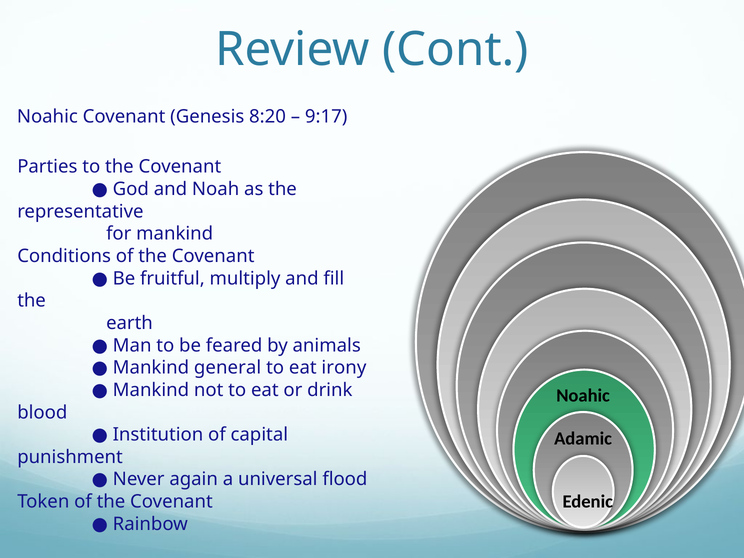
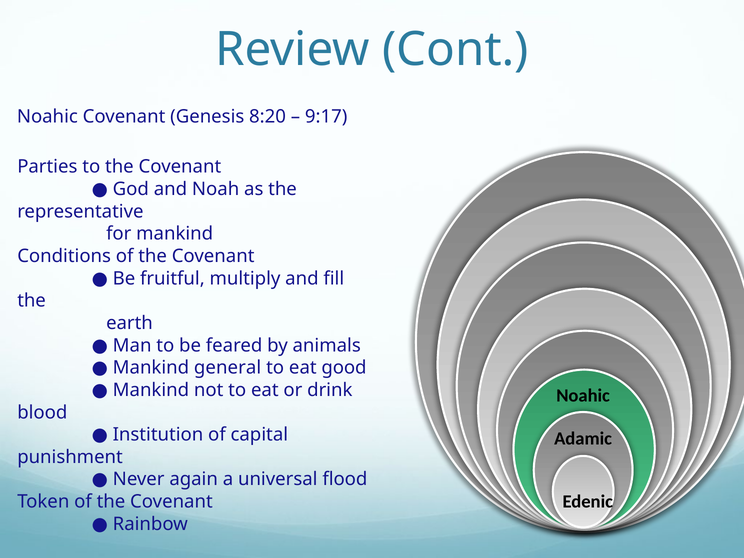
irony: irony -> good
